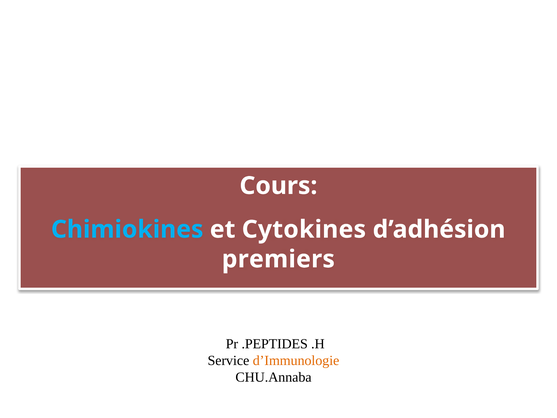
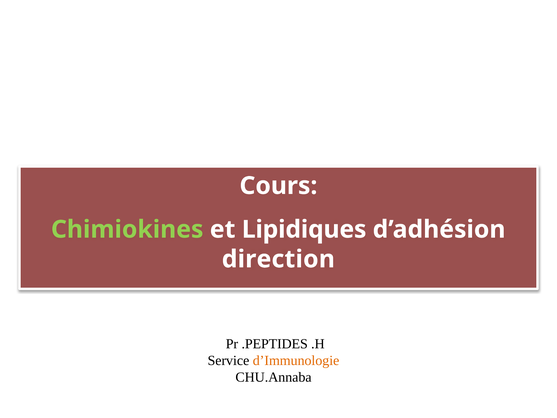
Chimiokines colour: light blue -> light green
Cytokines: Cytokines -> Lipidiques
premiers: premiers -> direction
